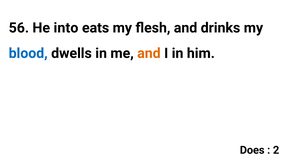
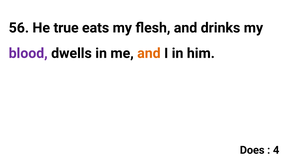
into: into -> true
blood colour: blue -> purple
2: 2 -> 4
